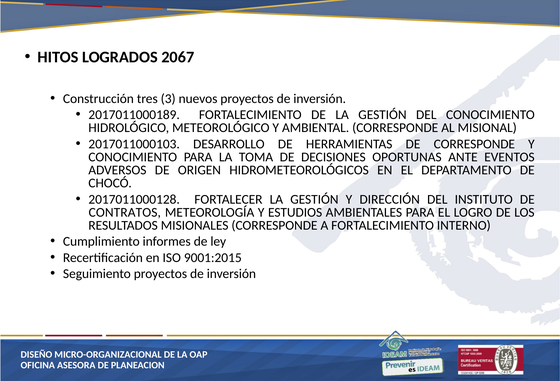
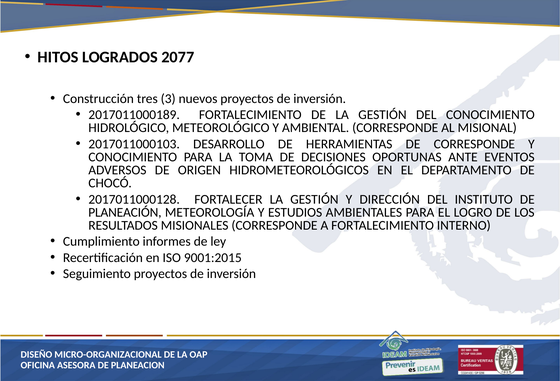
2067: 2067 -> 2077
CONTRATOS: CONTRATOS -> PLANEACIÓN
